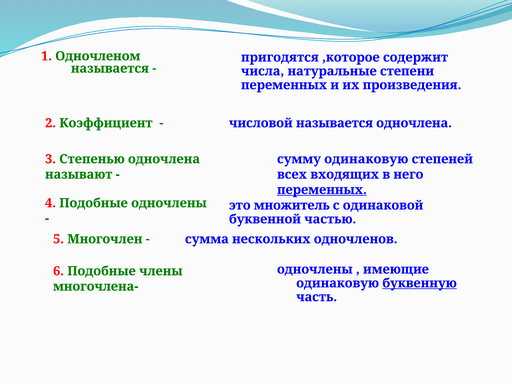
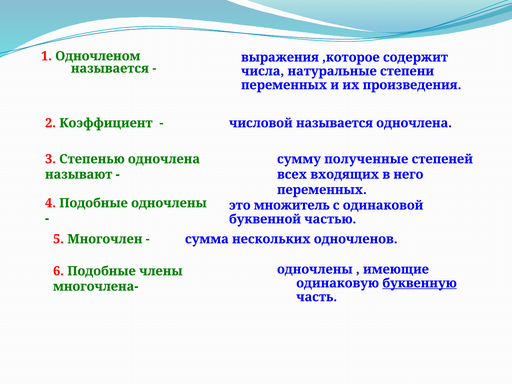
пригодятся: пригодятся -> выражения
сумму одинаковую: одинаковую -> полученные
переменных at (322, 190) underline: present -> none
